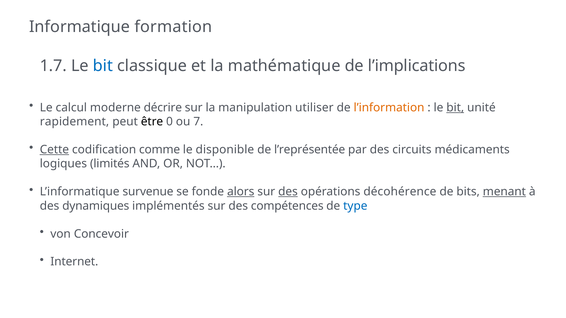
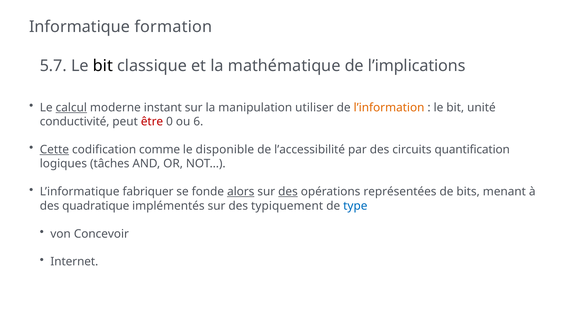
1.7: 1.7 -> 5.7
bit at (103, 66) colour: blue -> black
calcul underline: none -> present
décrire: décrire -> instant
bit at (455, 108) underline: present -> none
rapidement: rapidement -> conductivité
être colour: black -> red
7: 7 -> 6
l’représentée: l’représentée -> l’accessibilité
médicaments: médicaments -> quantification
limités: limités -> tâches
survenue: survenue -> fabriquer
décohérence: décohérence -> représentées
menant underline: present -> none
dynamiques: dynamiques -> quadratique
compétences: compétences -> typiquement
